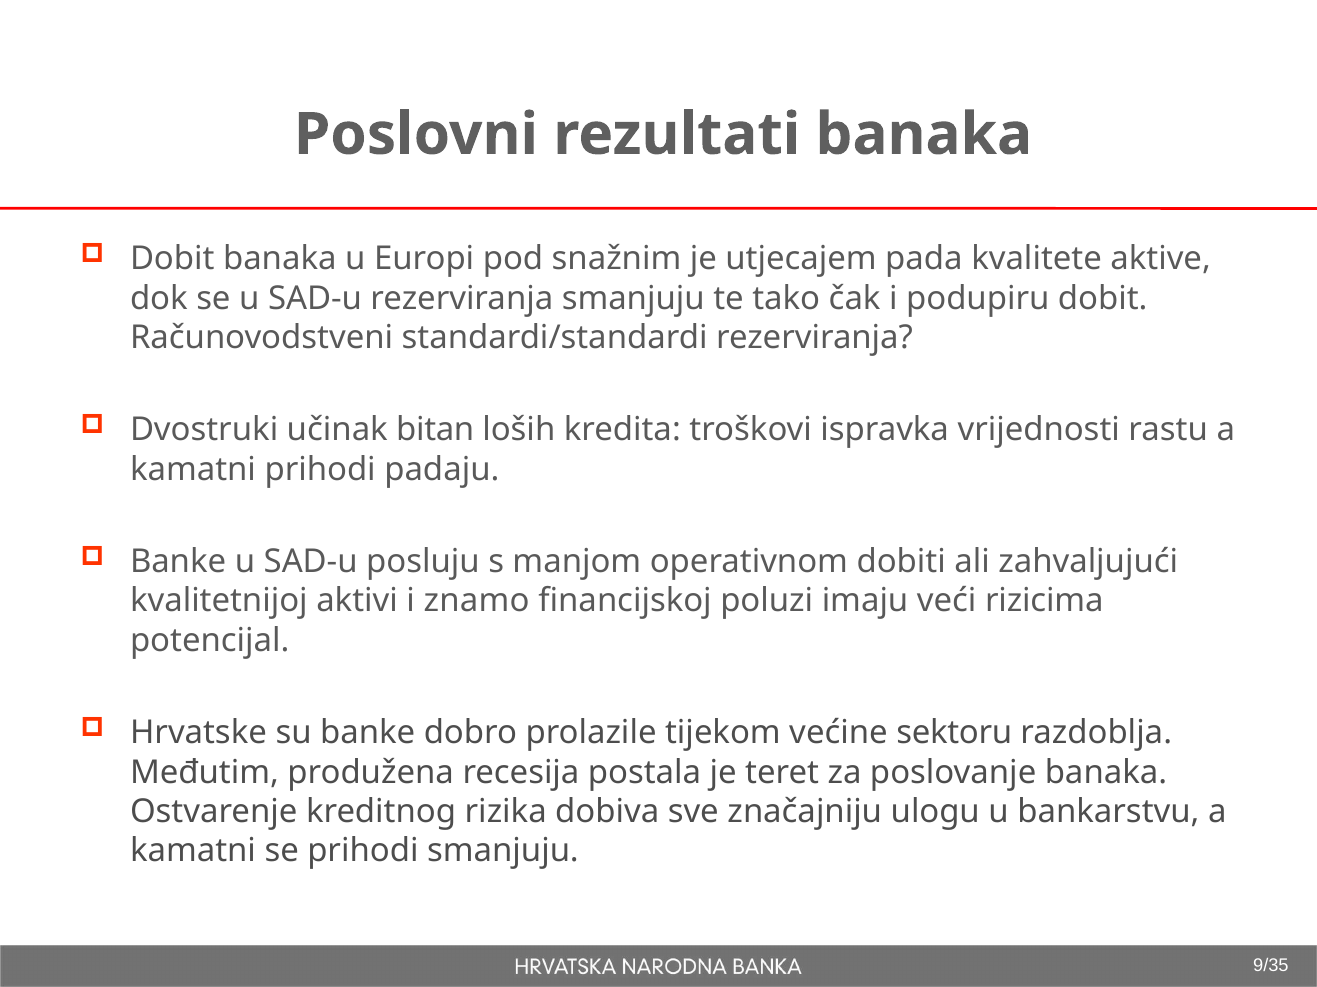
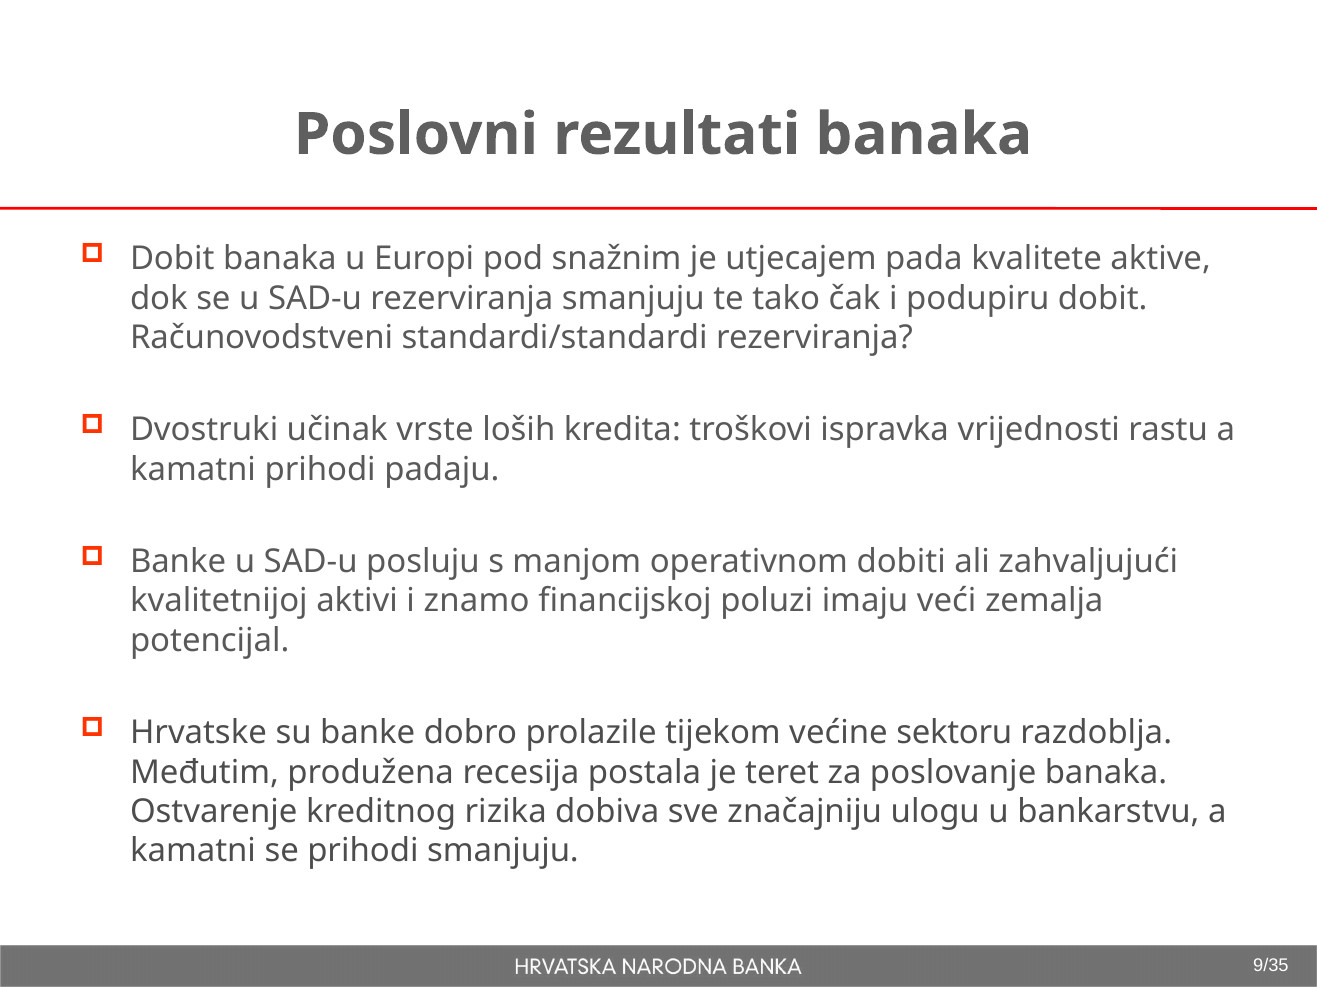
bitan: bitan -> vrste
rizicima: rizicima -> zemalja
